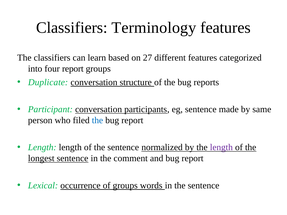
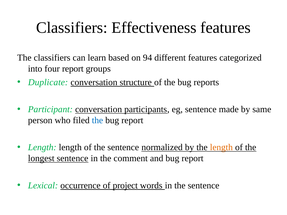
Terminology: Terminology -> Effectiveness
27: 27 -> 94
length at (221, 148) colour: purple -> orange
of groups: groups -> project
